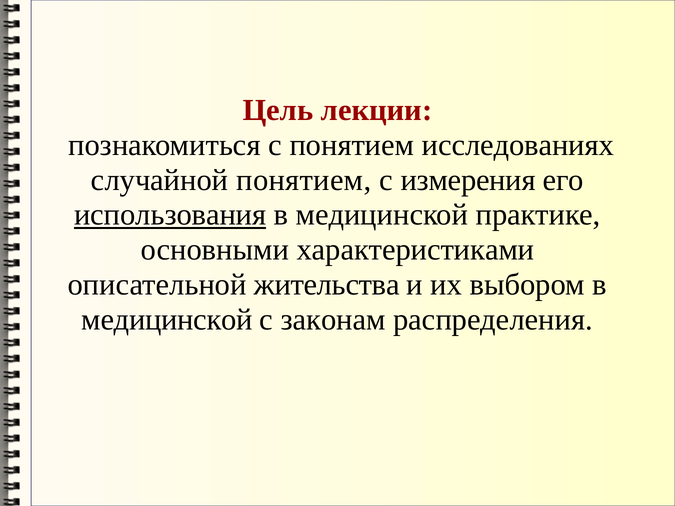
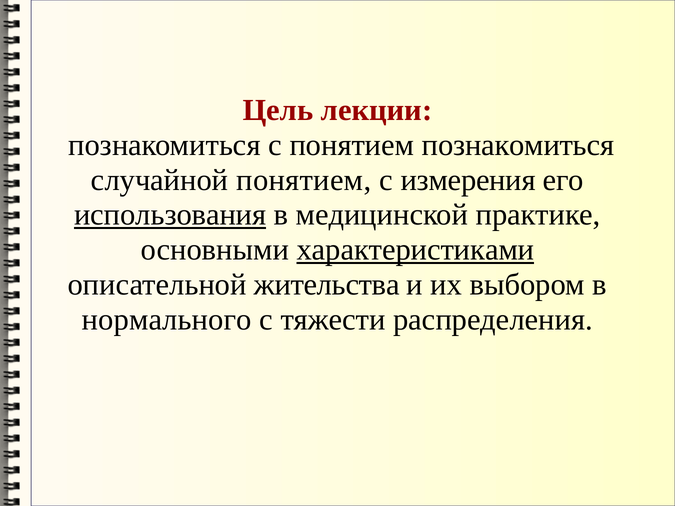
понятием исследованиях: исследованиях -> познакомиться
характеристиками underline: none -> present
медицинской at (167, 320): медицинской -> нормального
законам: законам -> тяжести
